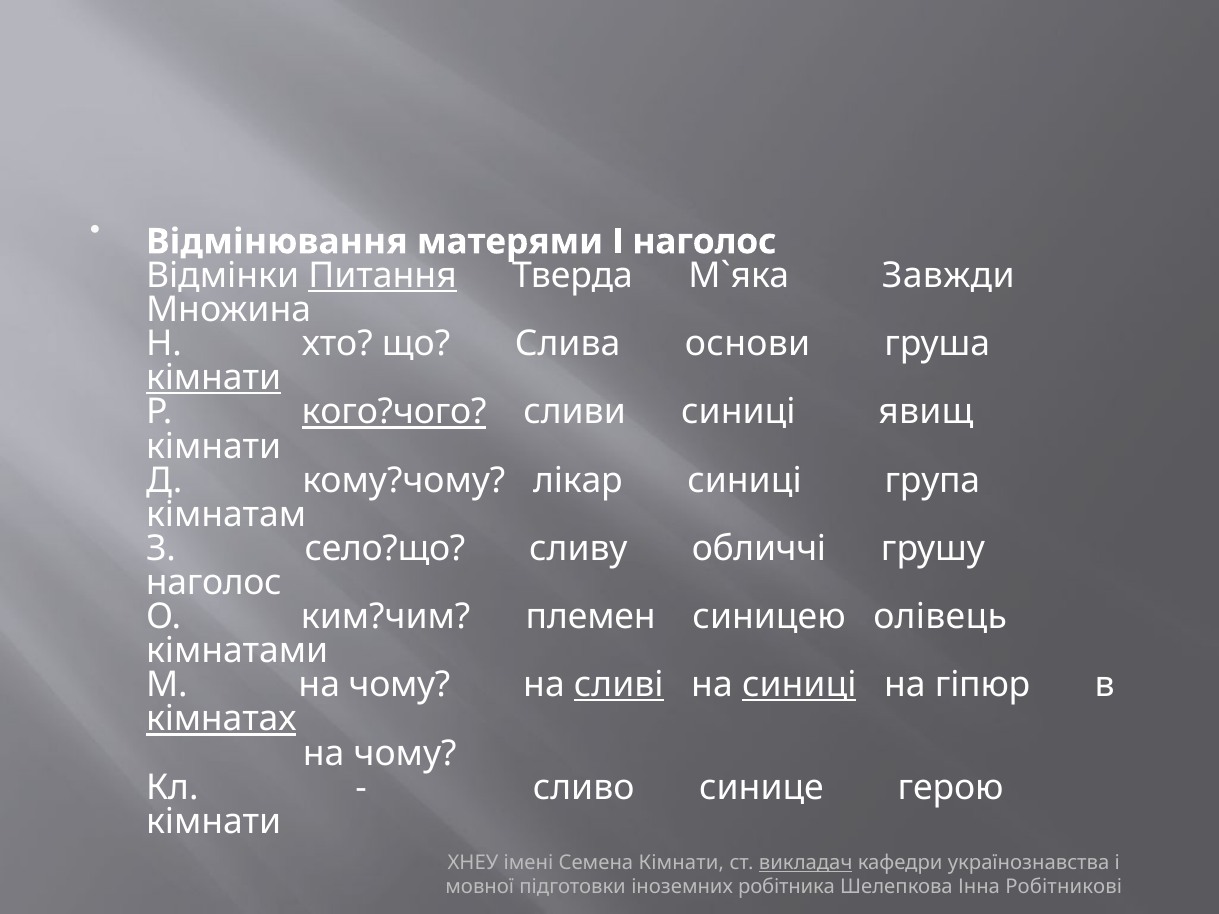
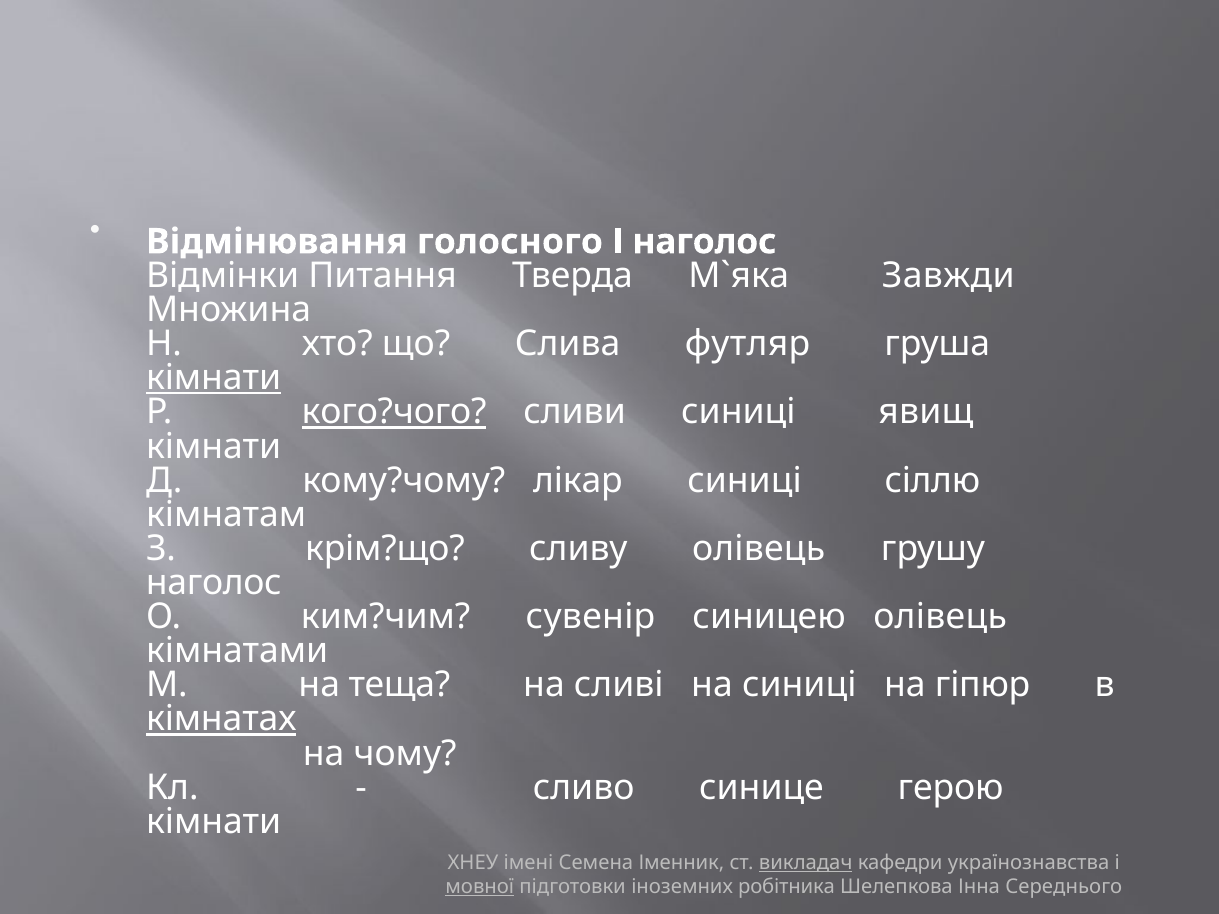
матерями: матерями -> голосного
Питання underline: present -> none
основи: основи -> футляр
група: група -> сіллю
село?що: село?що -> крім?що
сливу обличчі: обличчі -> олівець
племен: племен -> сувенір
М на чому: чому -> теща
сливі underline: present -> none
синиці at (799, 685) underline: present -> none
Семена Кімнати: Кімнати -> Іменник
мовної underline: none -> present
Робітникові: Робітникові -> Середнього
